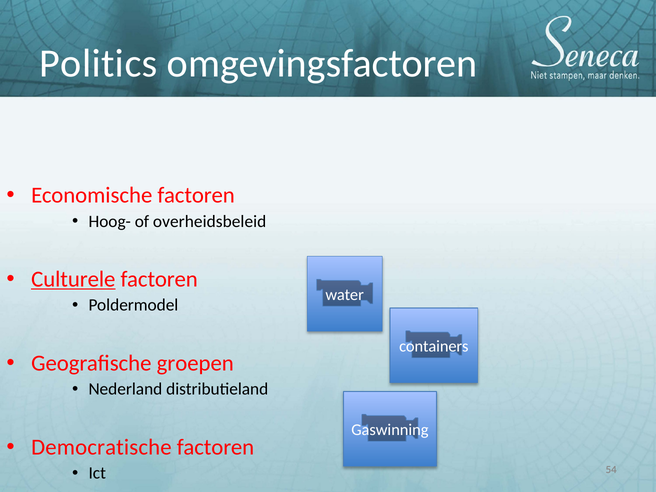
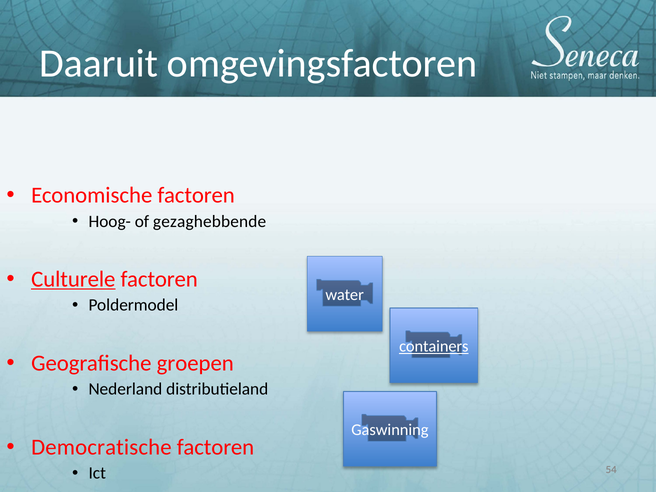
Politics: Politics -> Daaruit
overheidsbeleid: overheidsbeleid -> gezaghebbende
containers underline: none -> present
